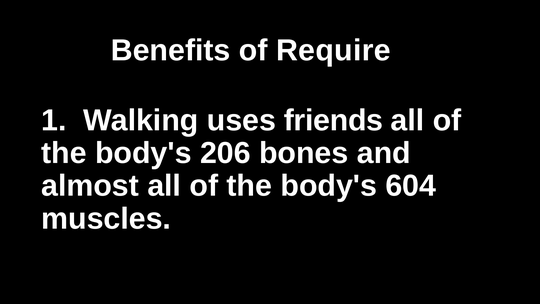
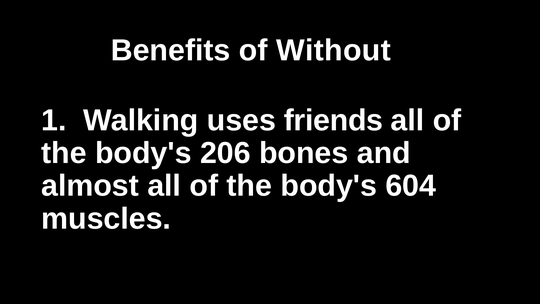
Require: Require -> Without
